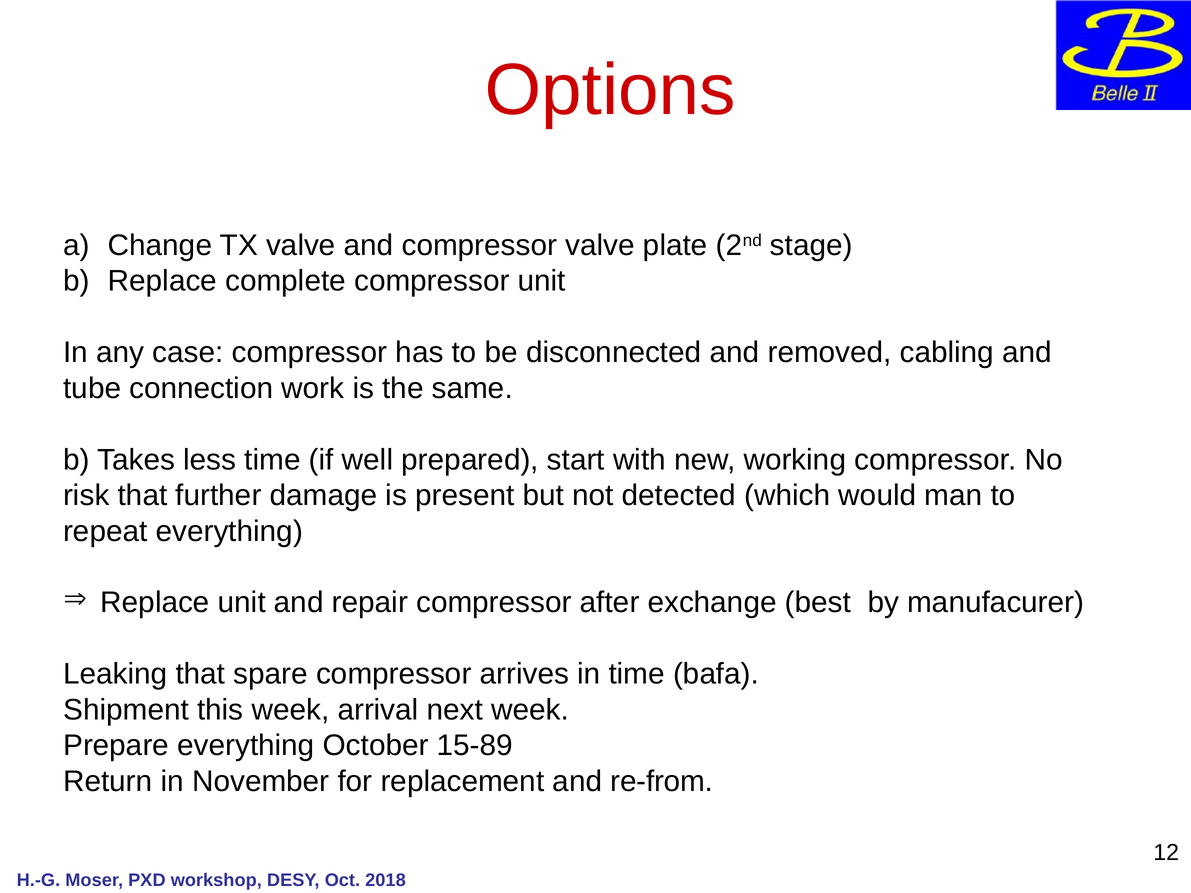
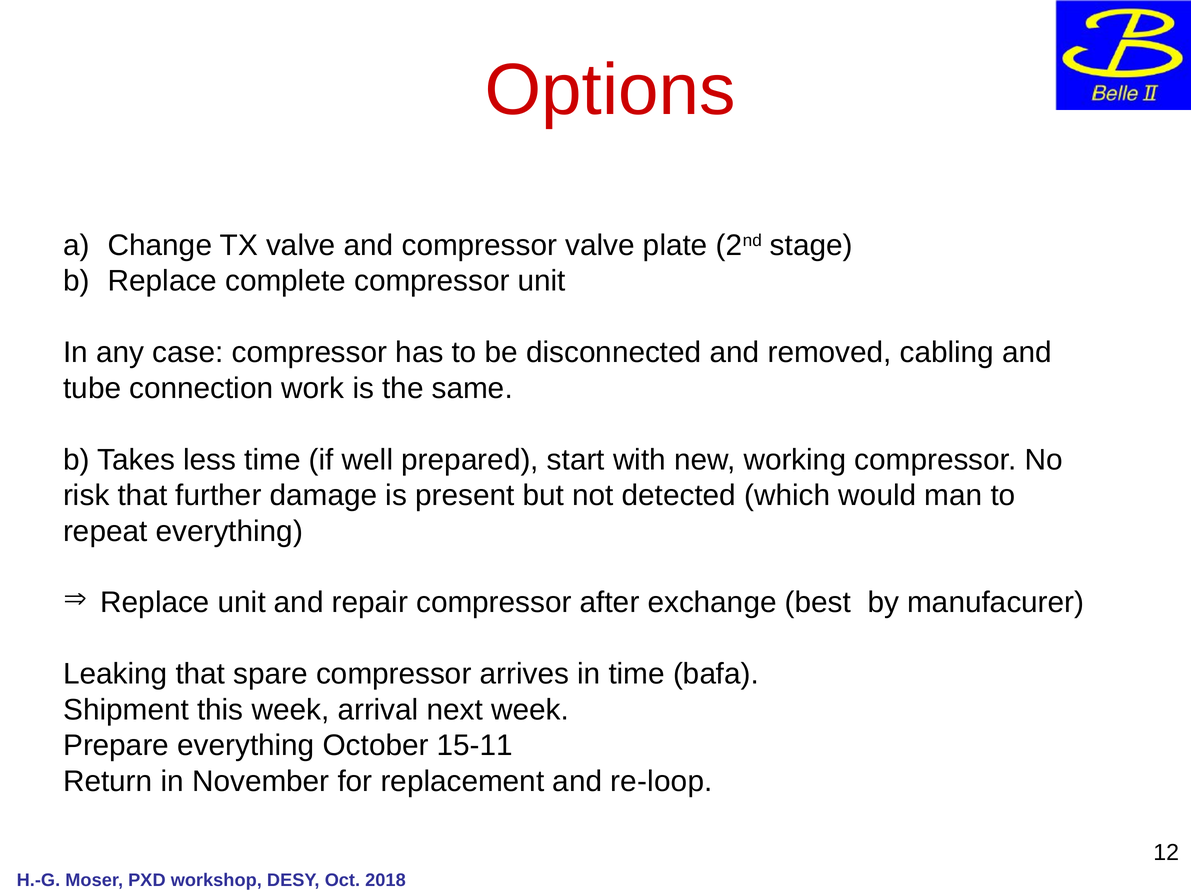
15-89: 15-89 -> 15-11
re-from: re-from -> re-loop
